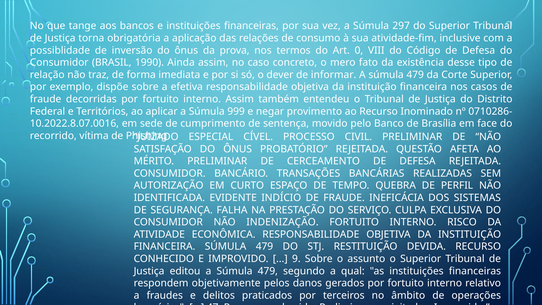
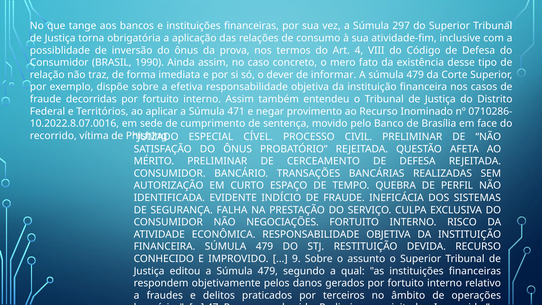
0: 0 -> 4
999: 999 -> 471
INDENIZAÇÃO: INDENIZAÇÃO -> NEGOCIAÇÕES
